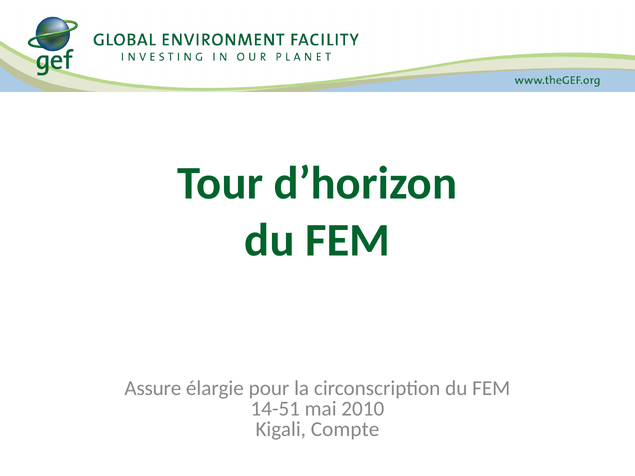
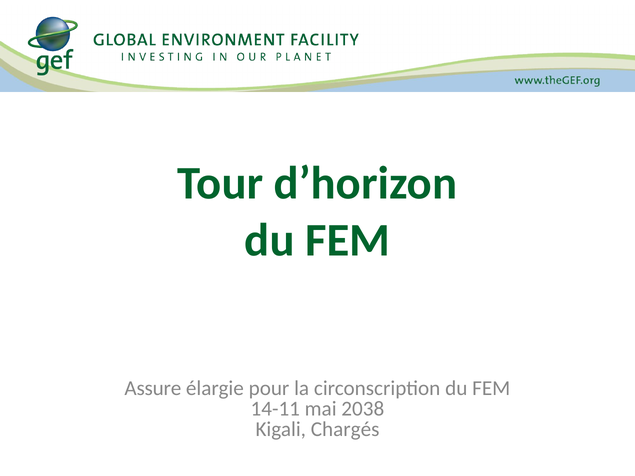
14-51: 14-51 -> 14-11
2010: 2010 -> 2038
Compte: Compte -> Chargés
